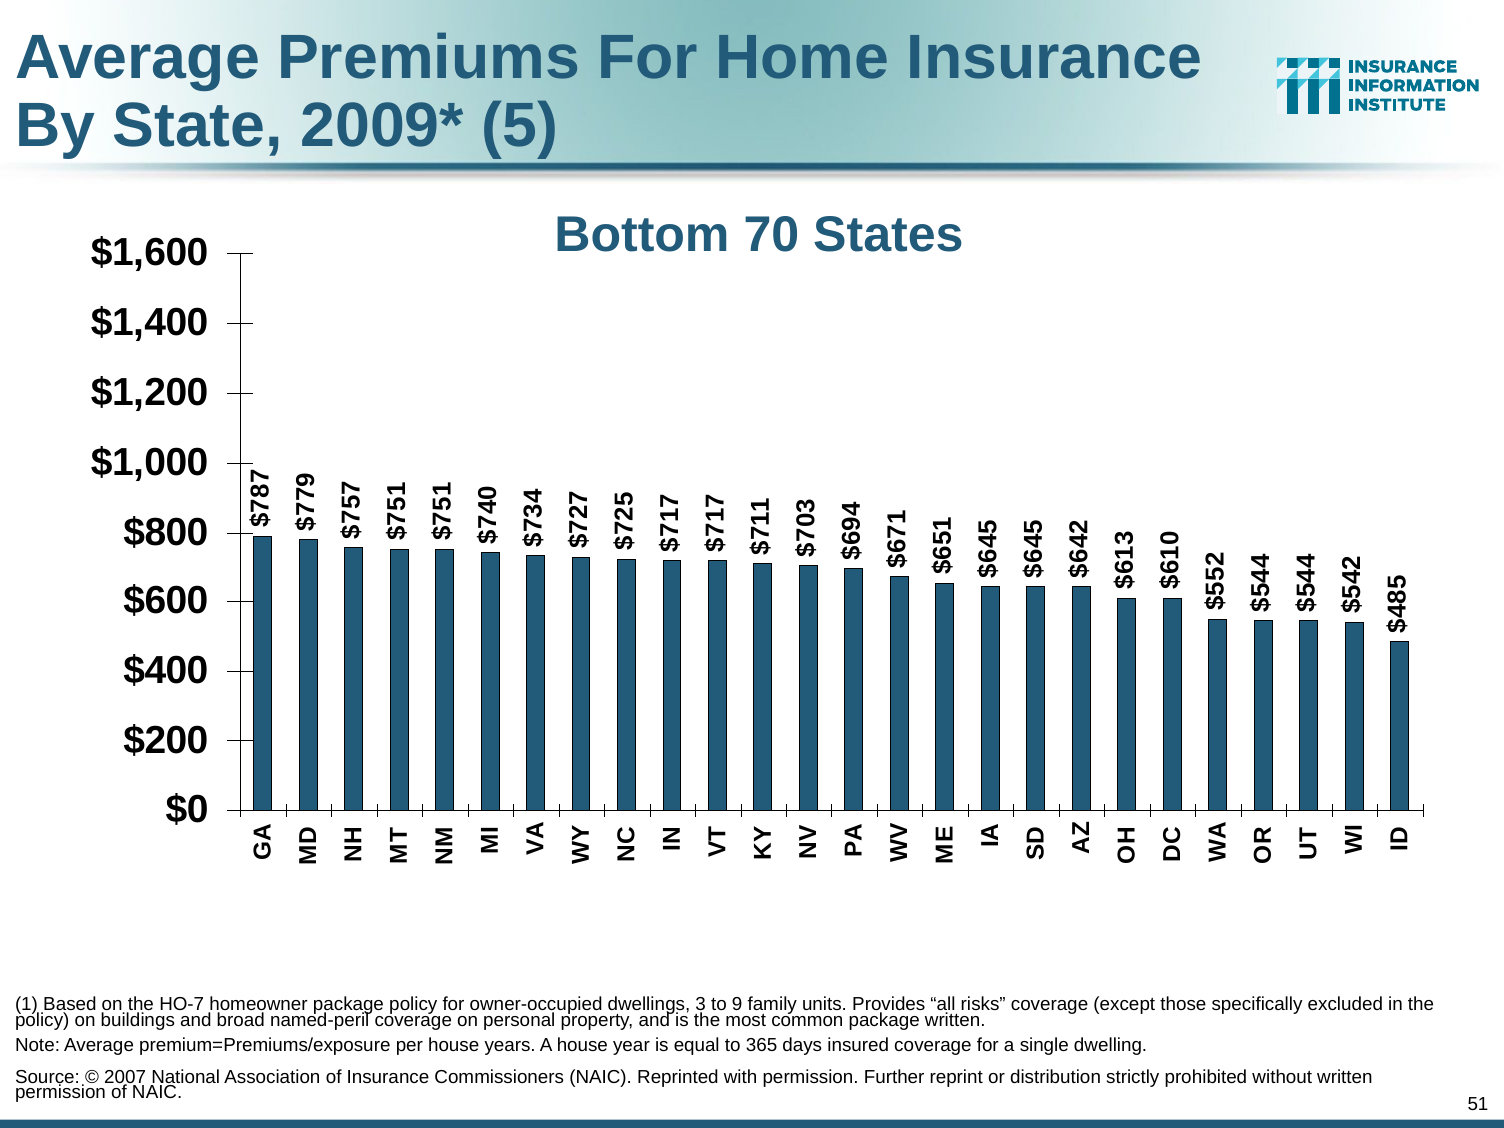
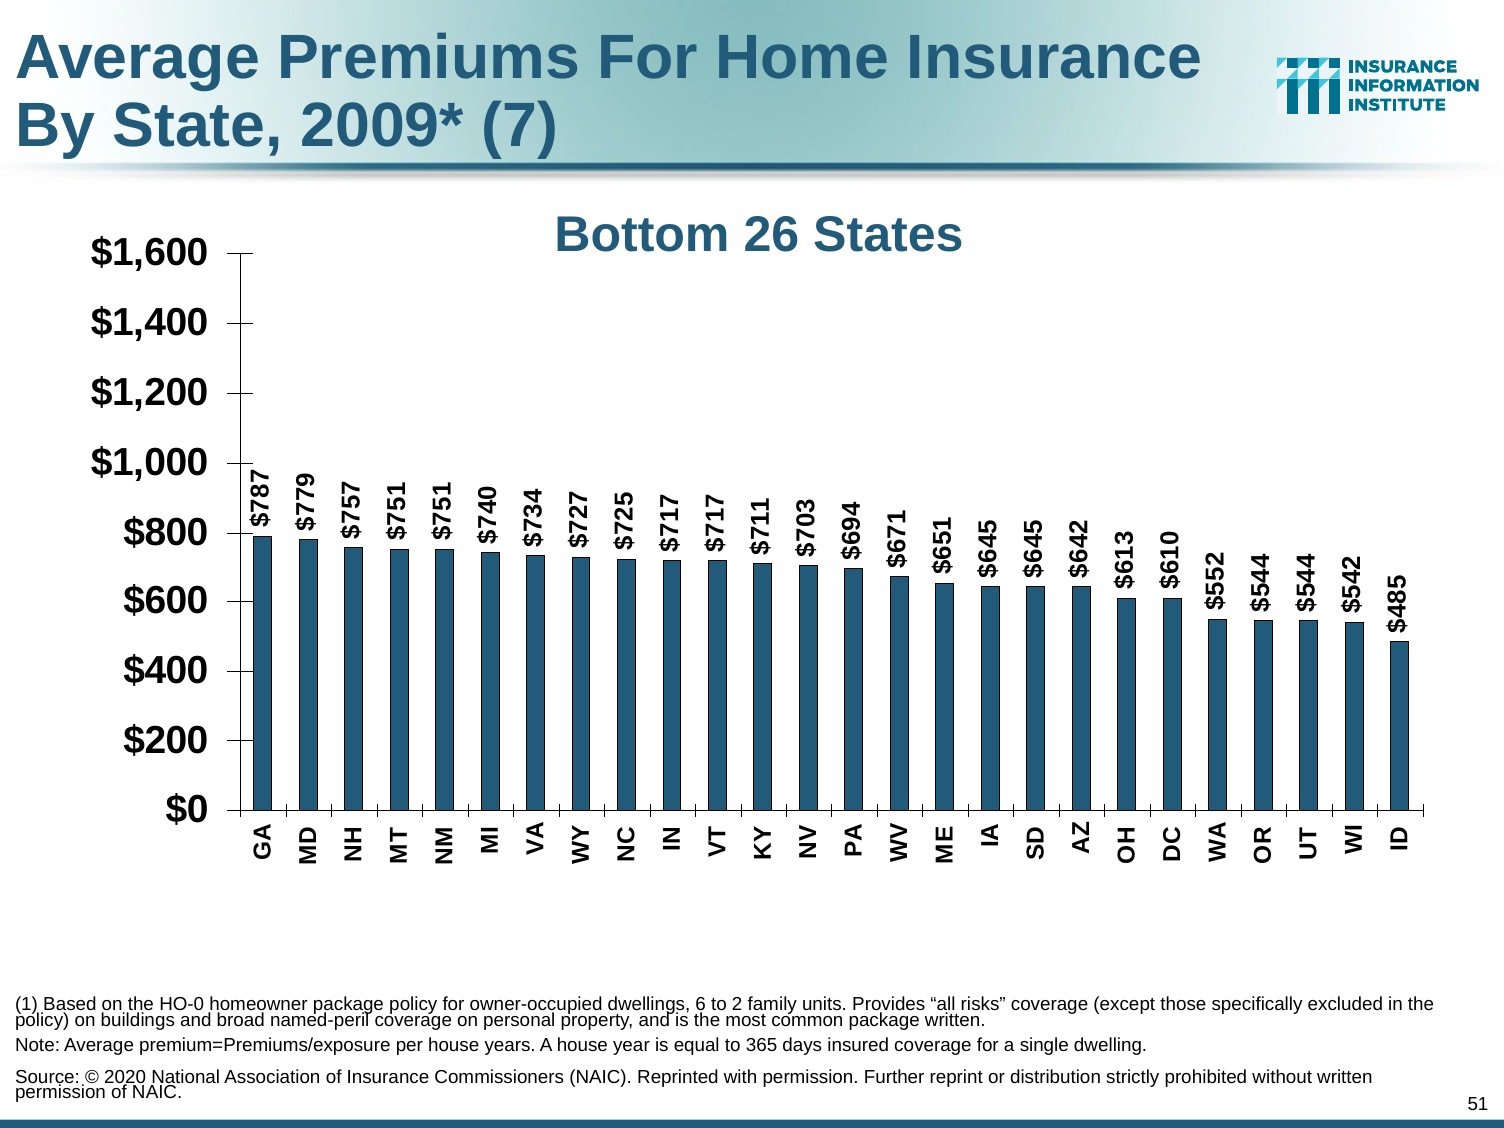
5 at (520, 126): 5 -> 7
70: 70 -> 26
HO-7: HO-7 -> HO-0
dwellings 3: 3 -> 6
to 9: 9 -> 2
2007: 2007 -> 2020
